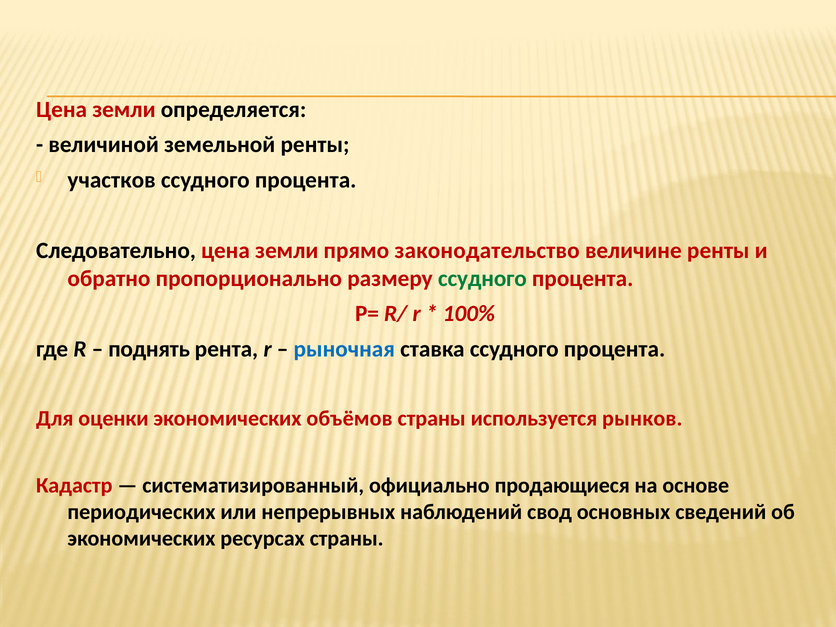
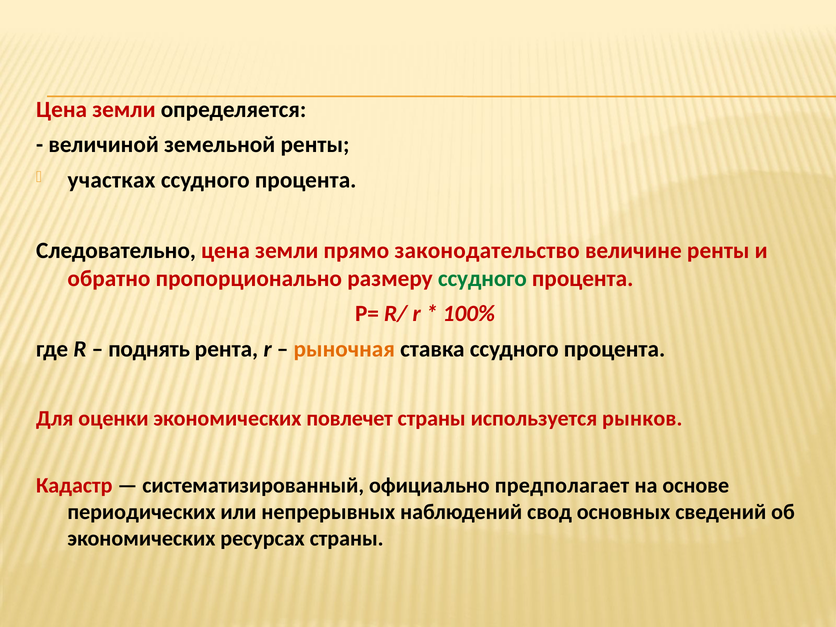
участков: участков -> участках
рыночная colour: blue -> orange
объёмов: объёмов -> повлечет
продающиеся: продающиеся -> предполагает
